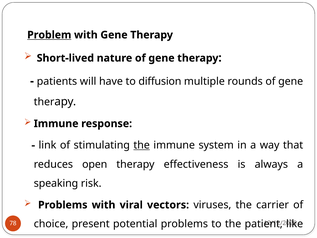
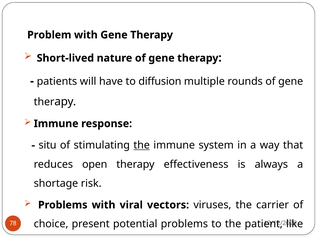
Problem underline: present -> none
link: link -> situ
speaking: speaking -> shortage
